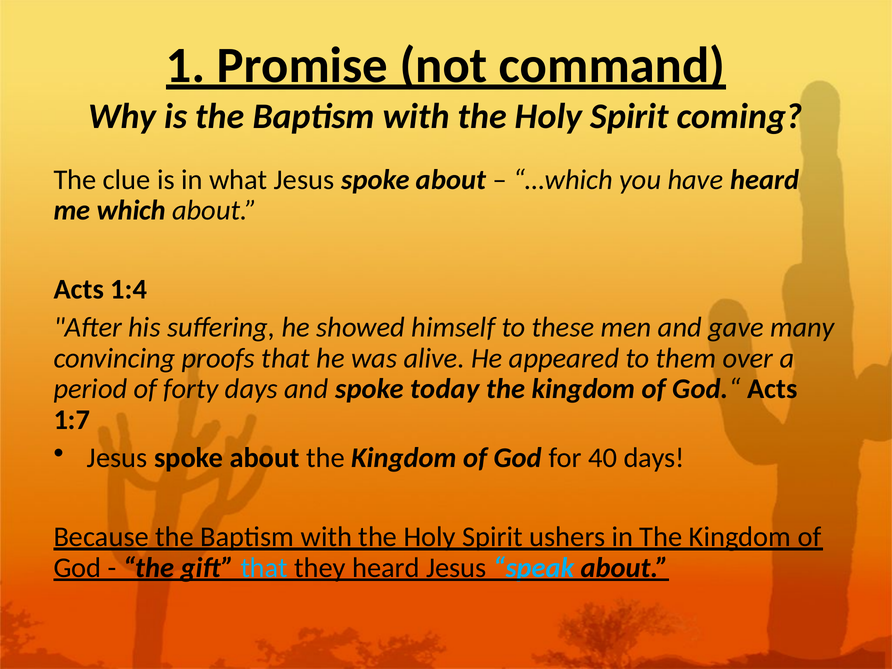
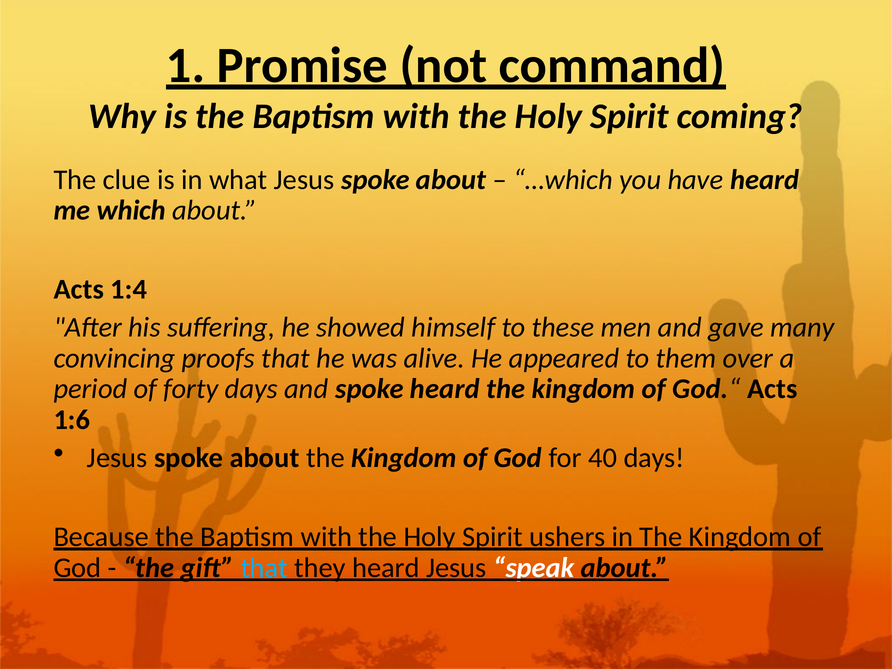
spoke today: today -> heard
1:7: 1:7 -> 1:6
speak colour: light blue -> white
